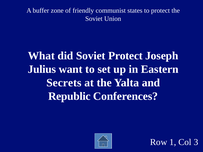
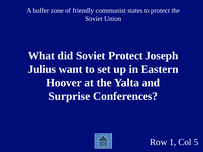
Secrets: Secrets -> Hoover
Republic: Republic -> Surprise
3: 3 -> 5
